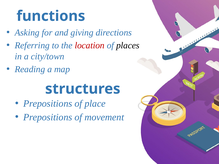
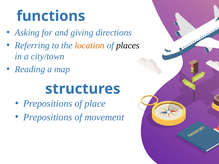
location colour: red -> orange
